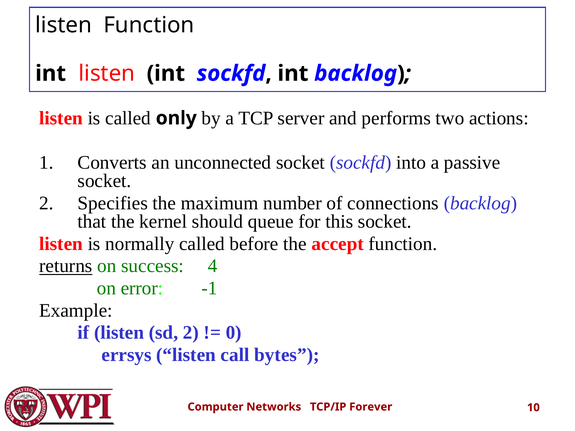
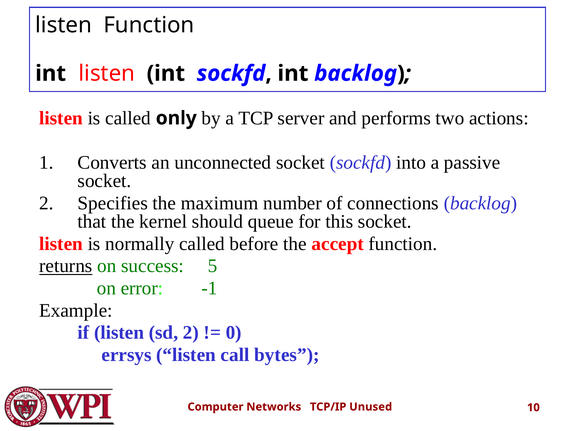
4: 4 -> 5
Forever: Forever -> Unused
